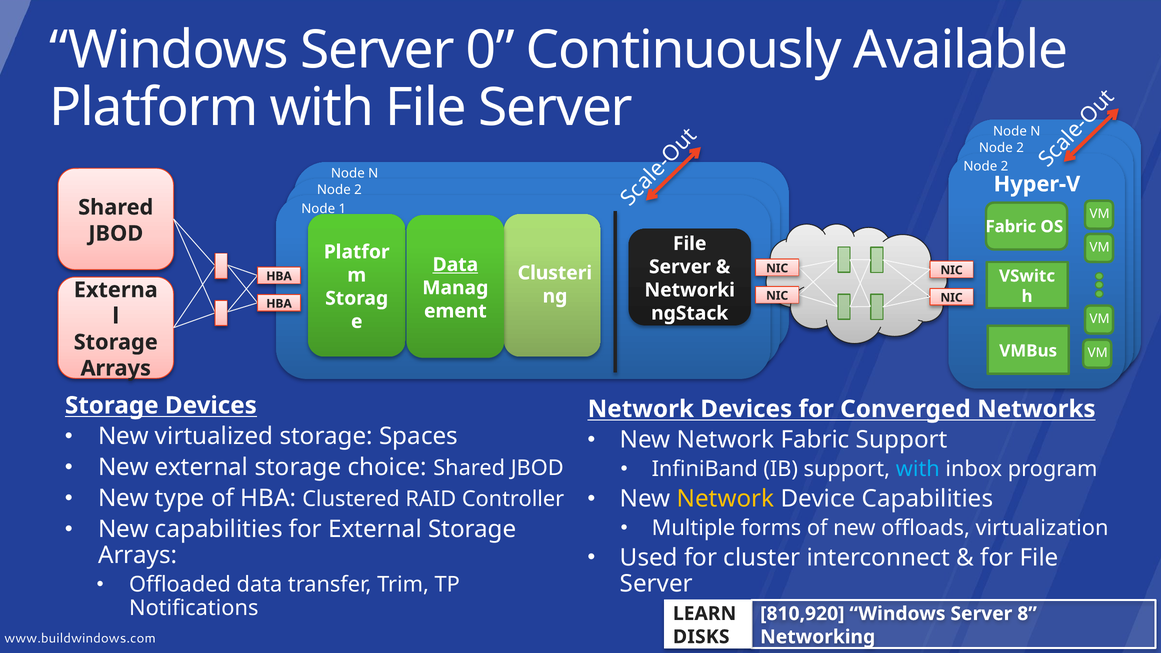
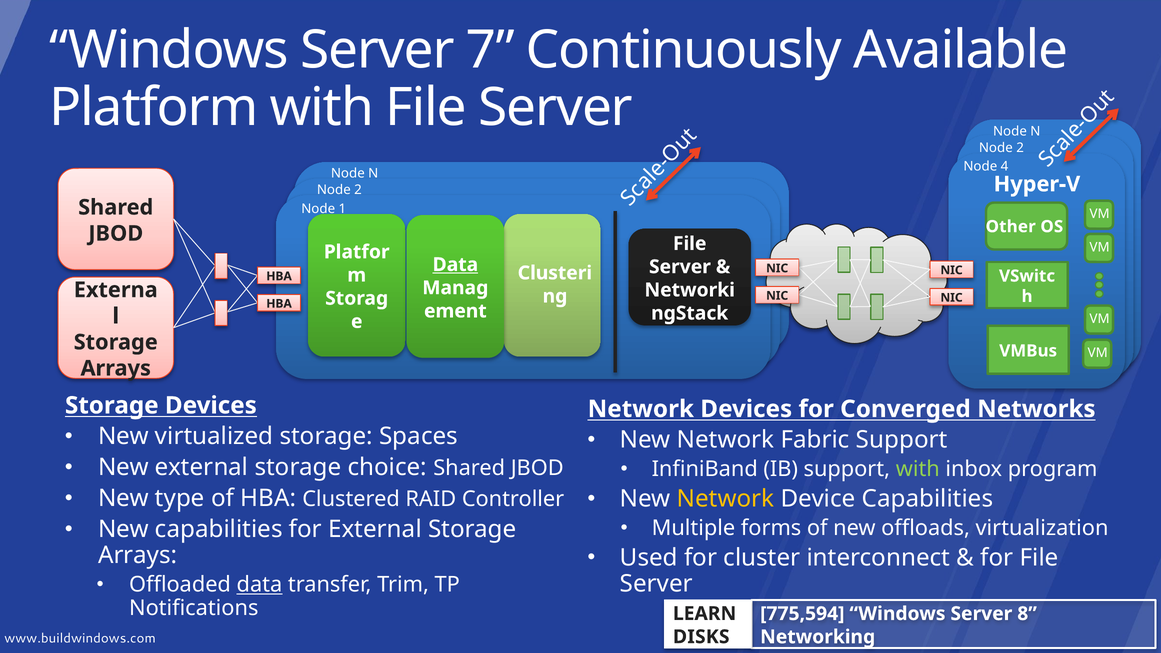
0: 0 -> 7
2 at (1004, 167): 2 -> 4
Fabric at (1011, 227): Fabric -> Other
with at (918, 469) colour: light blue -> light green
data at (259, 585) underline: none -> present
810,920: 810,920 -> 775,594
